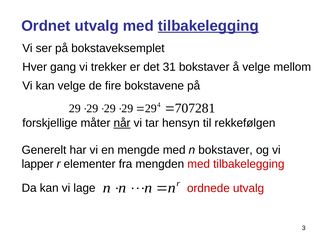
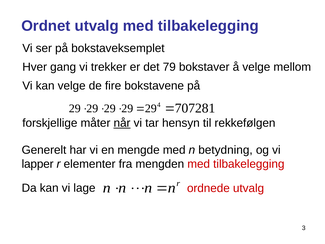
tilbakelegging at (208, 26) underline: present -> none
31: 31 -> 79
n bokstaver: bokstaver -> betydning
